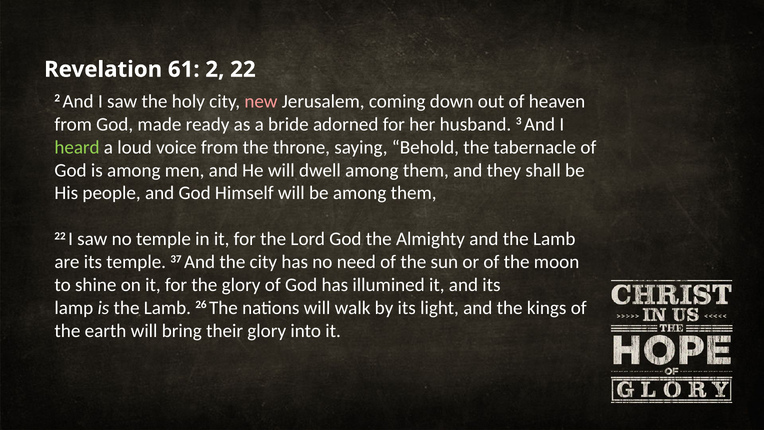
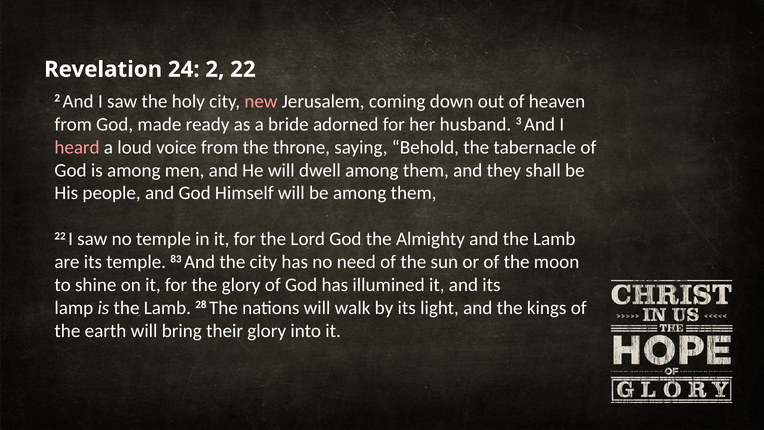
61: 61 -> 24
heard colour: light green -> pink
37: 37 -> 83
26: 26 -> 28
